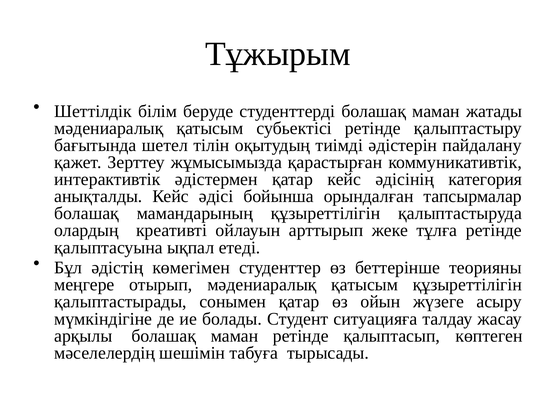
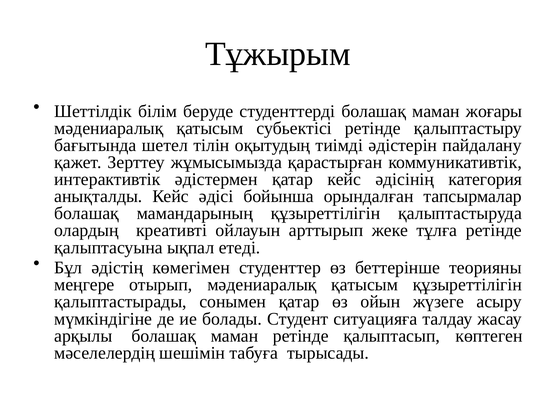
жатады: жатады -> жоғapы
